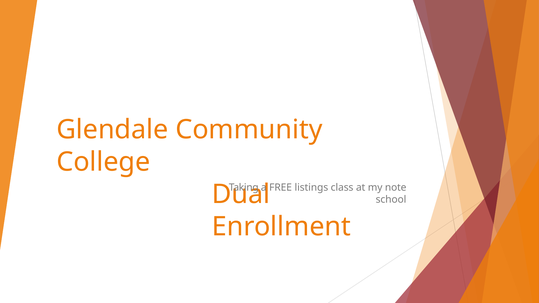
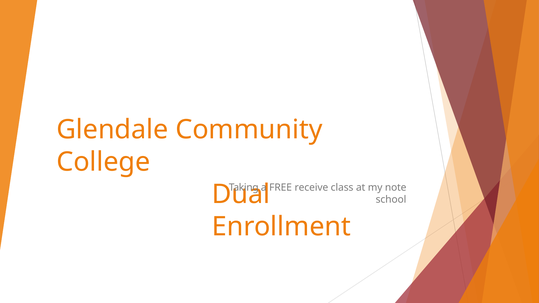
listings: listings -> receive
